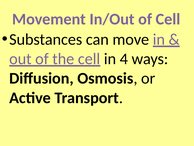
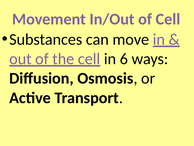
4: 4 -> 6
